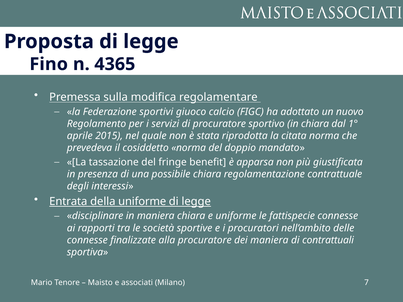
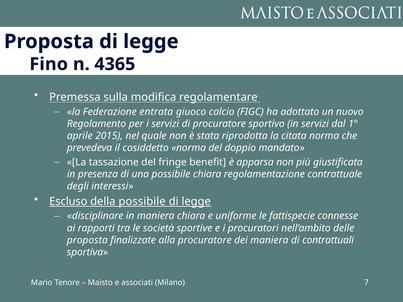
sportivi: sportivi -> entrata
in chiara: chiara -> servizi
Entrata: Entrata -> Escluso
della uniforme: uniforme -> possibile
connesse at (87, 240): connesse -> proposta
